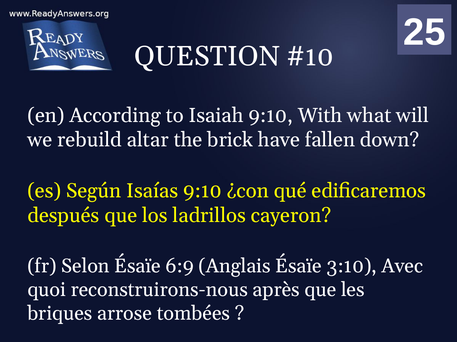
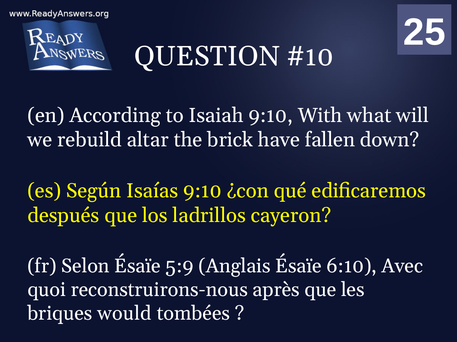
6:9: 6:9 -> 5:9
3:10: 3:10 -> 6:10
arrose: arrose -> would
